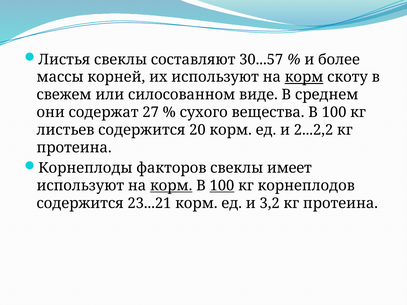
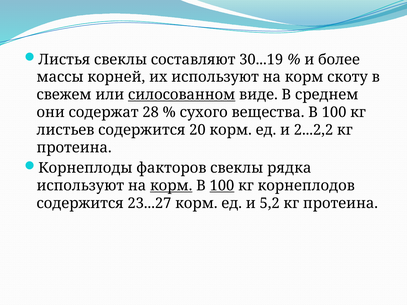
30...57: 30...57 -> 30...19
корм at (304, 77) underline: present -> none
силосованном underline: none -> present
27: 27 -> 28
имеет: имеет -> рядка
23...21: 23...21 -> 23...27
3,2: 3,2 -> 5,2
